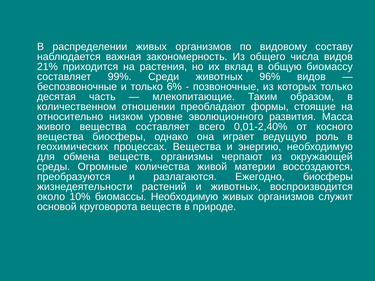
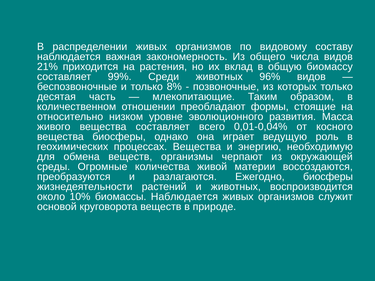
6%: 6% -> 8%
0,01-2,40%: 0,01-2,40% -> 0,01-0,04%
биомассы Необходимую: Необходимую -> Наблюдается
